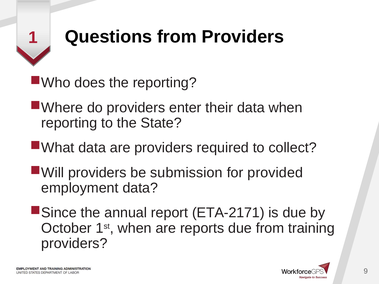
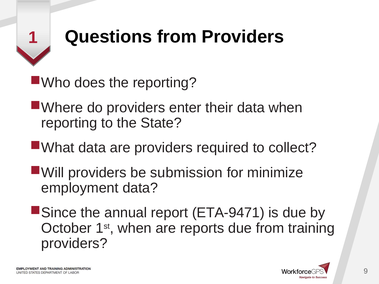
provided: provided -> minimize
ETA-2171: ETA-2171 -> ETA-9471
